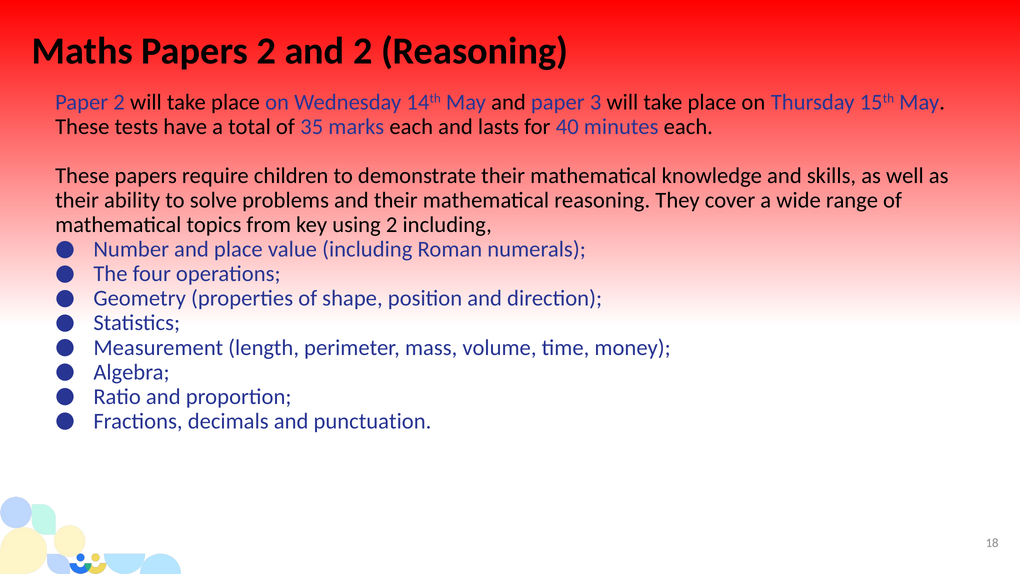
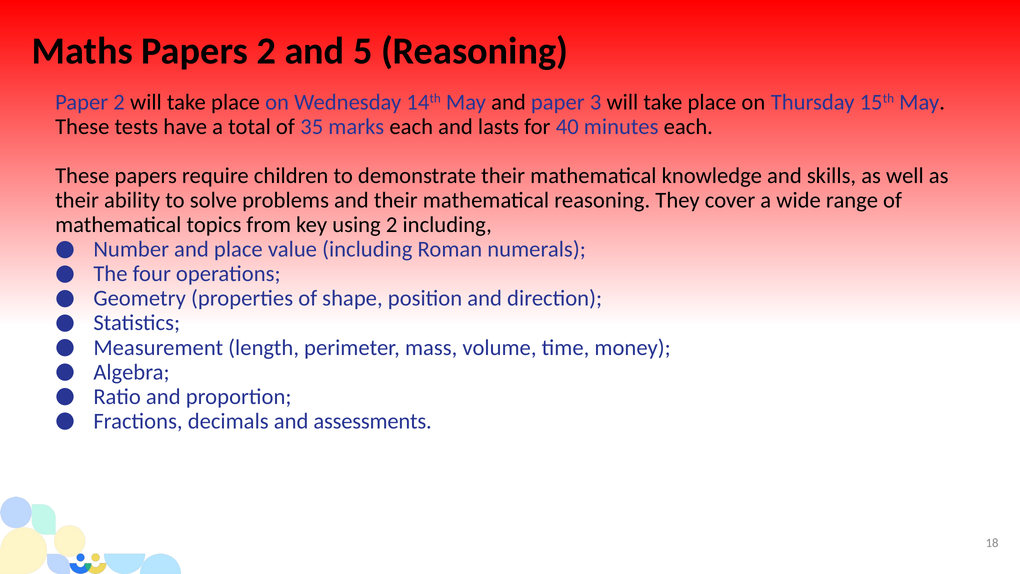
and 2: 2 -> 5
punctuation: punctuation -> assessments
